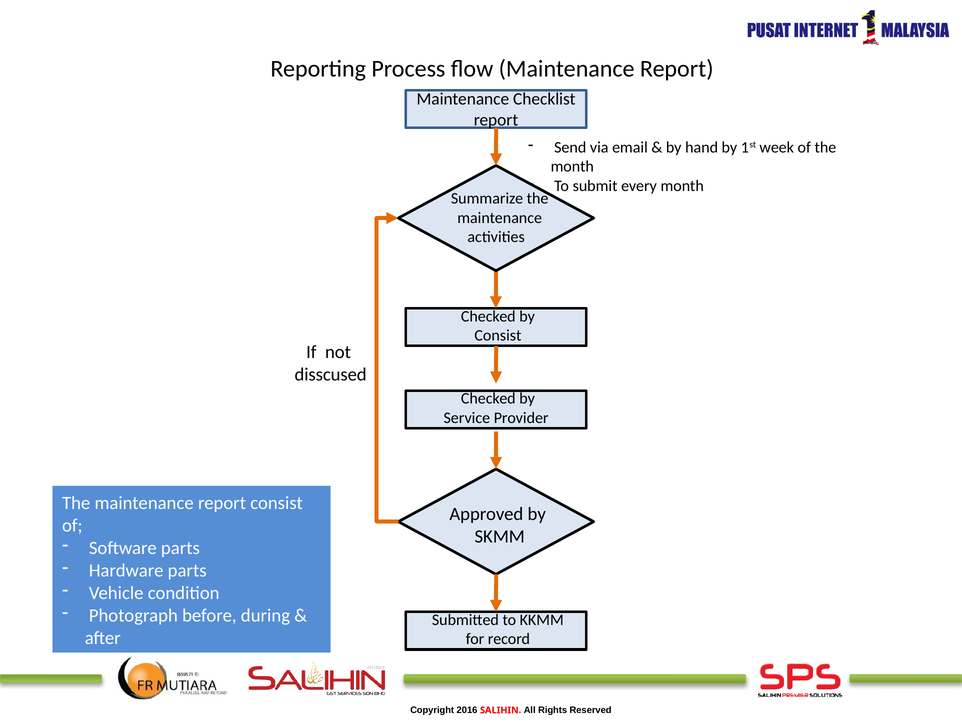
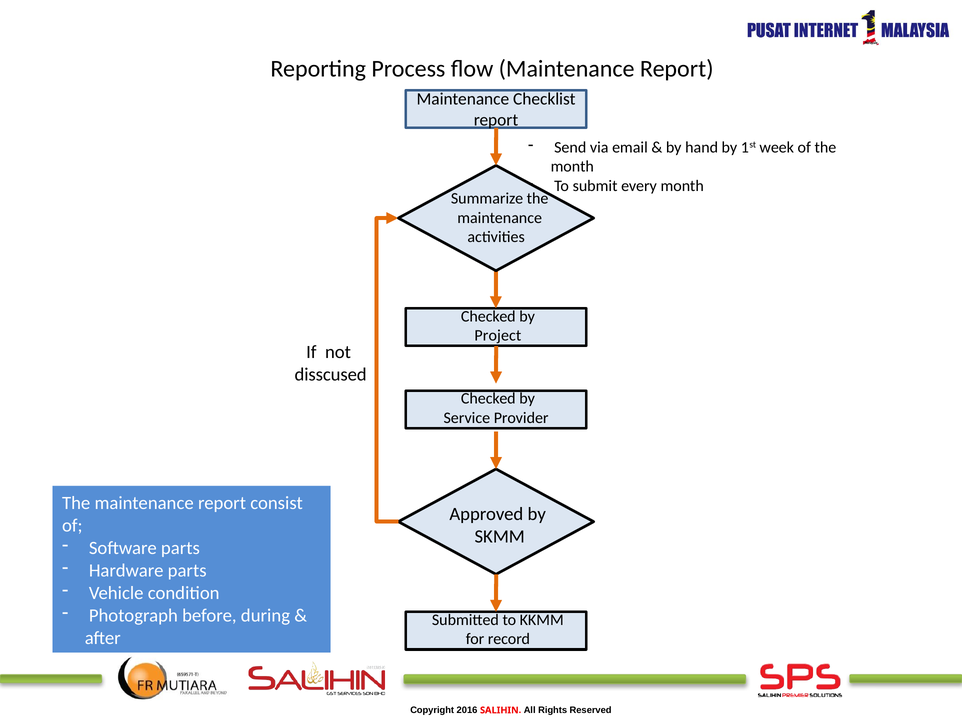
Consist at (498, 335): Consist -> Project
